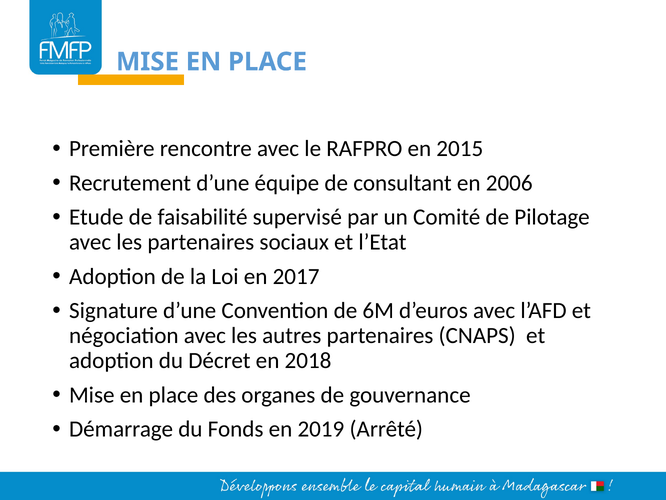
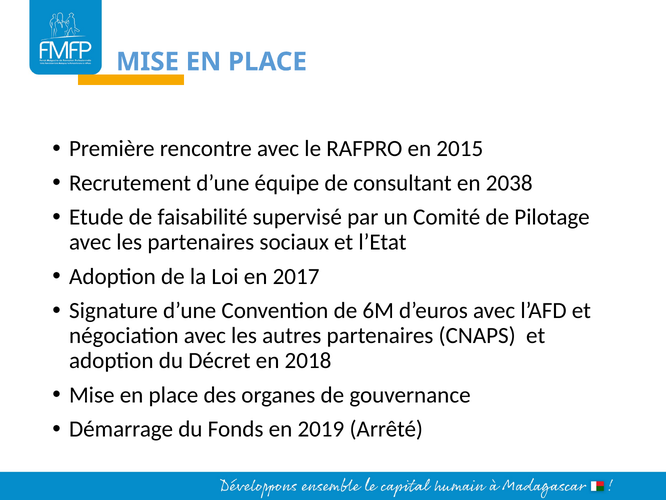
2006: 2006 -> 2038
